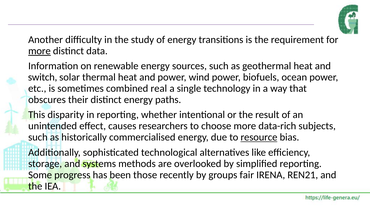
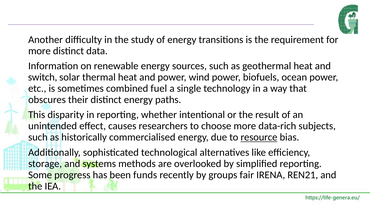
more at (39, 51) underline: present -> none
real: real -> fuel
those: those -> funds
